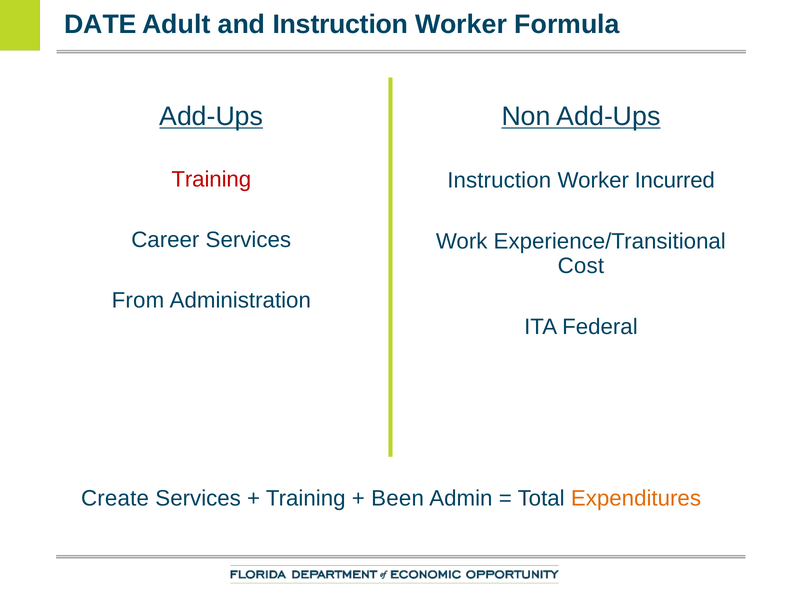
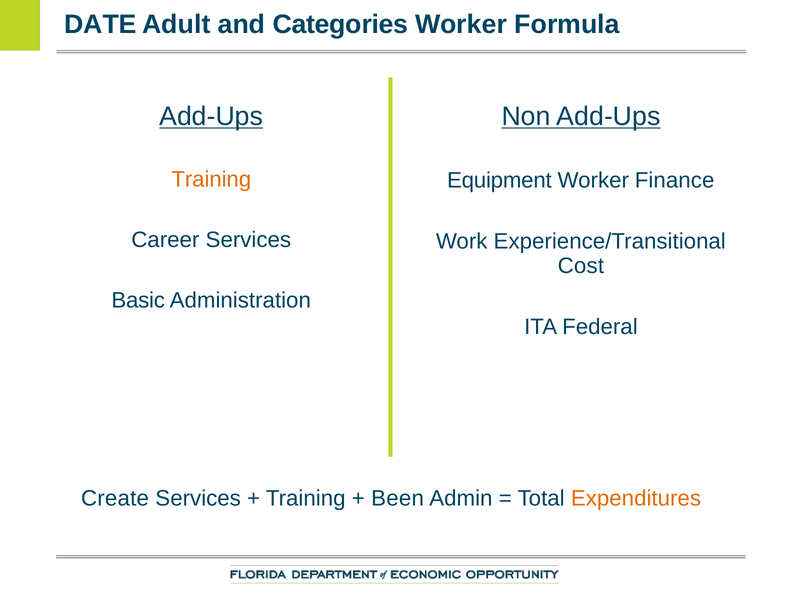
and Instruction: Instruction -> Categories
Training at (211, 180) colour: red -> orange
Instruction at (499, 180): Instruction -> Equipment
Incurred: Incurred -> Finance
From: From -> Basic
